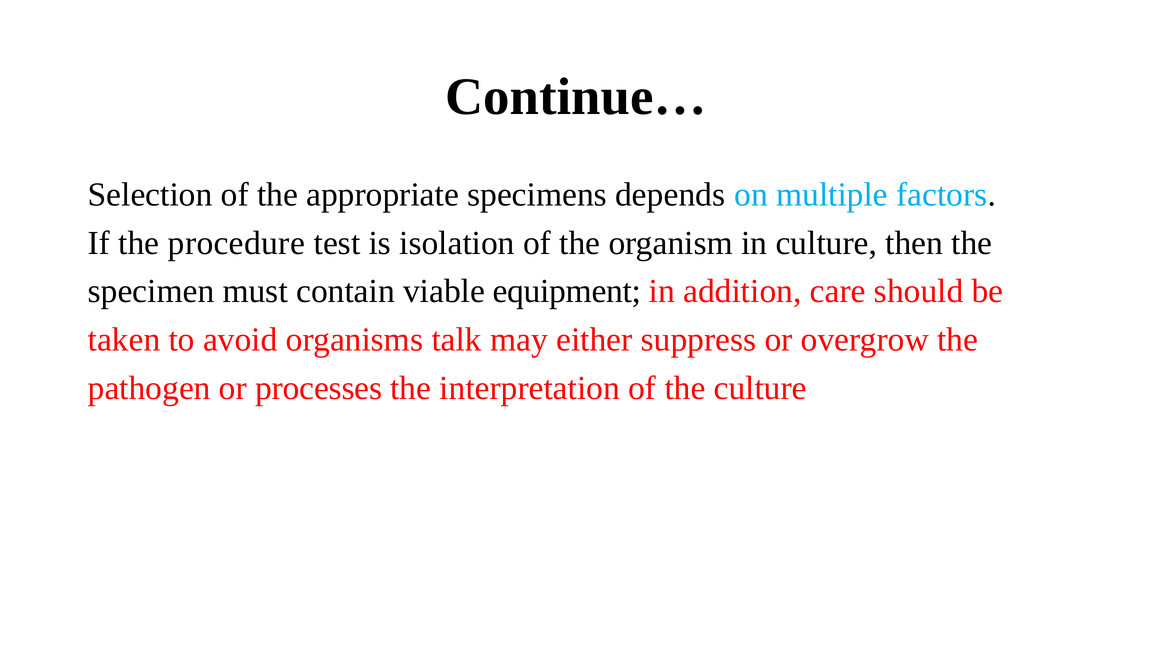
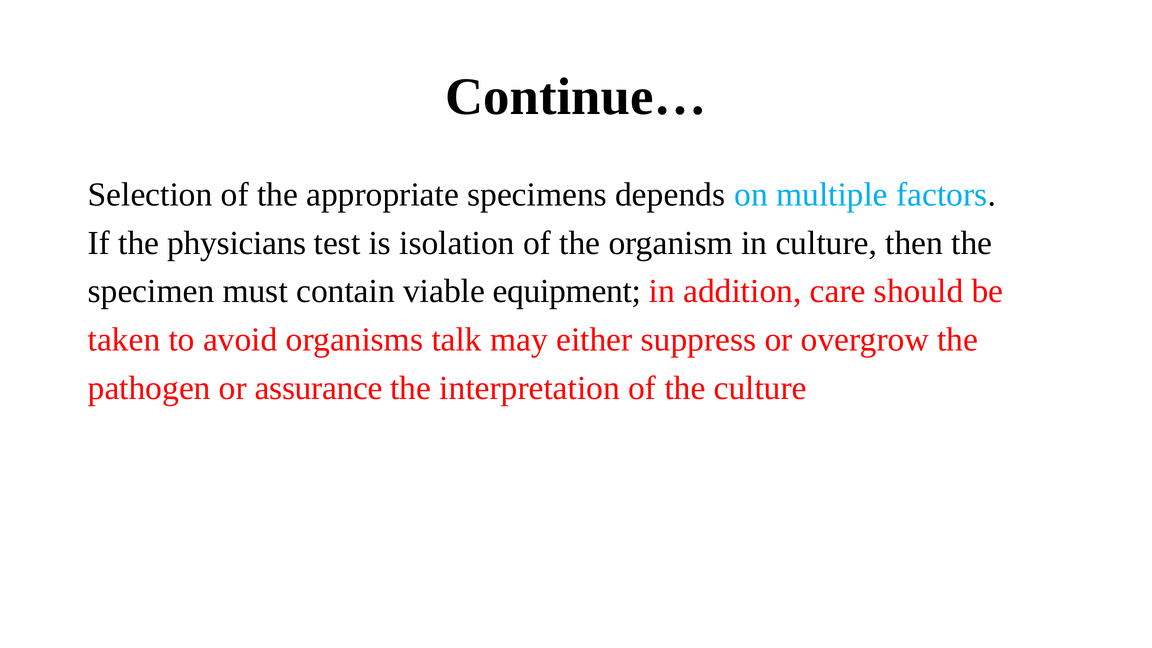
procedure: procedure -> physicians
processes: processes -> assurance
